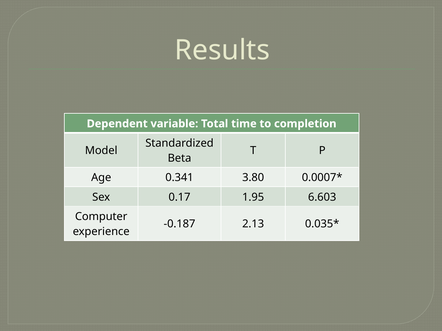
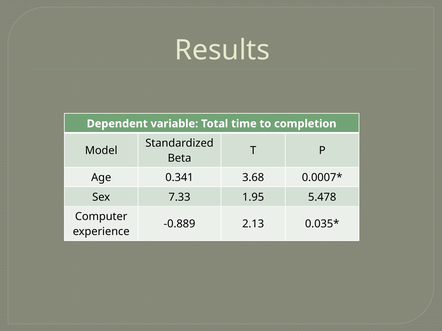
3.80: 3.80 -> 3.68
0.17: 0.17 -> 7.33
6.603: 6.603 -> 5.478
-0.187: -0.187 -> -0.889
